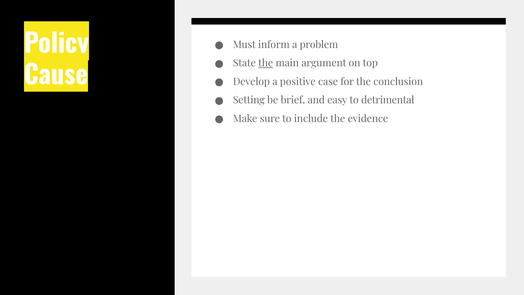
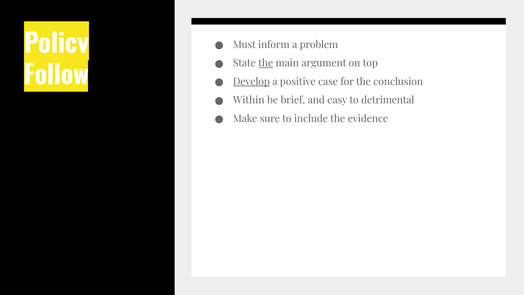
Cause: Cause -> Follow
Develop underline: none -> present
Setting: Setting -> Within
